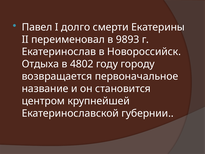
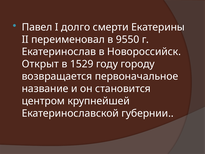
9893: 9893 -> 9550
Отдыха: Отдыха -> Открыт
4802: 4802 -> 1529
